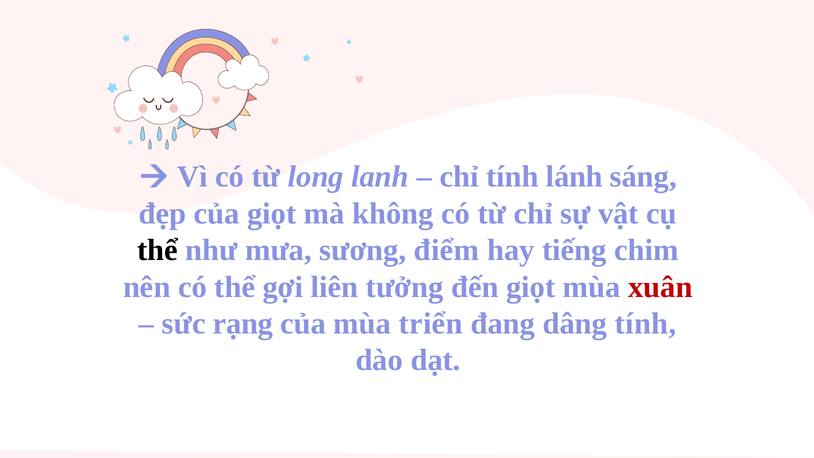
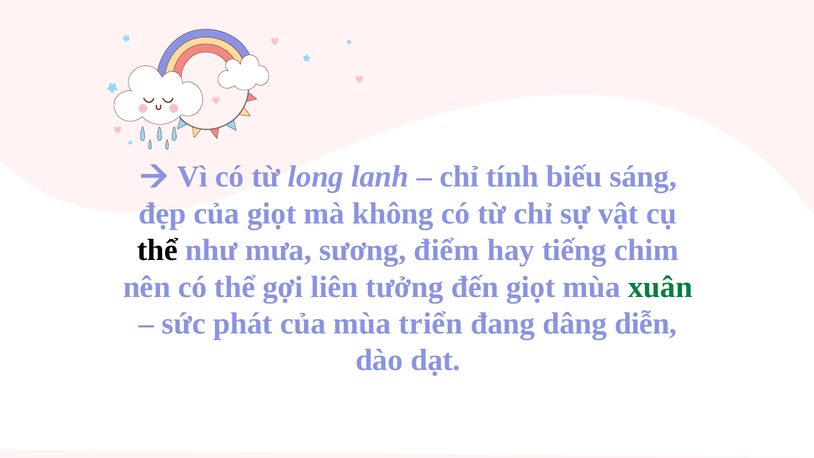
lánh: lánh -> biếu
xuân colour: red -> green
rạng: rạng -> phát
dâng tính: tính -> diễn
